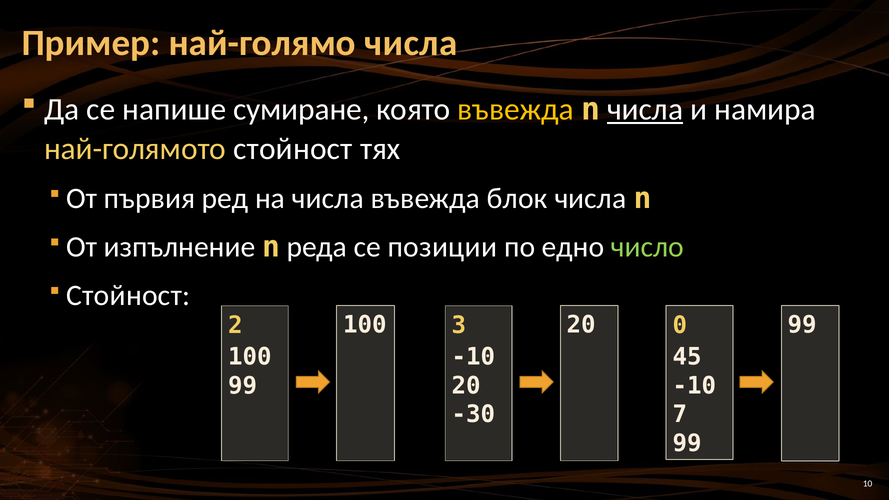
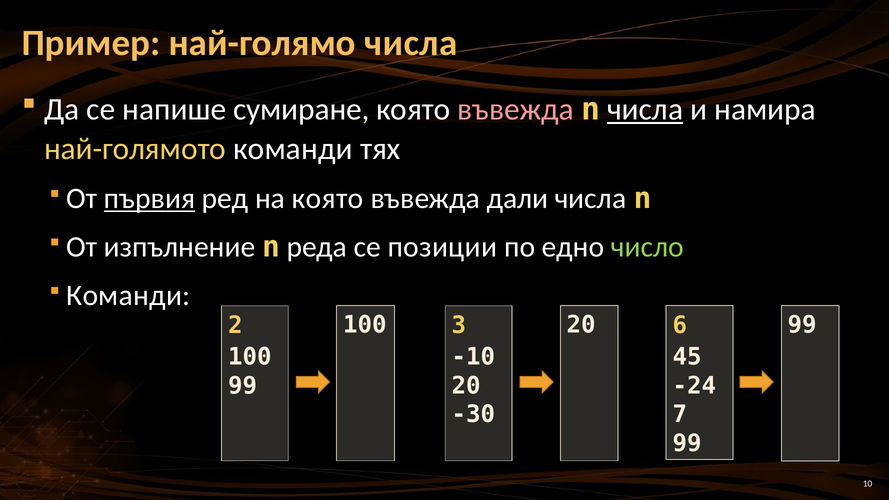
въвежда at (516, 110) colour: yellow -> pink
най-голямото стойност: стойност -> команди
първия underline: none -> present
на числа: числа -> която
блок: блок -> дали
Стойност at (128, 296): Стойност -> Команди
0: 0 -> 6
-10 at (694, 386): -10 -> -24
